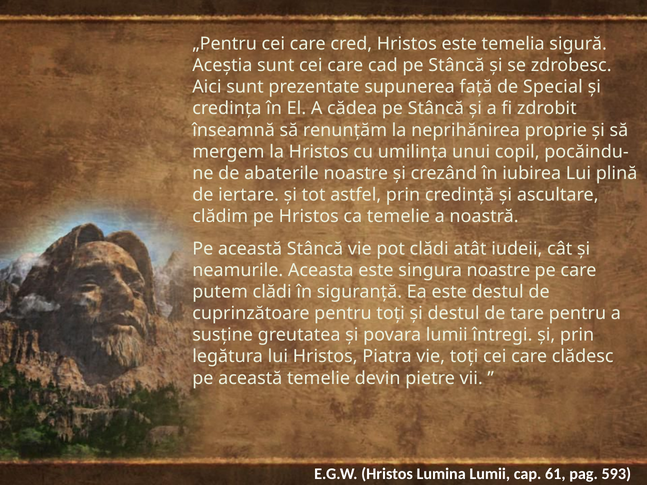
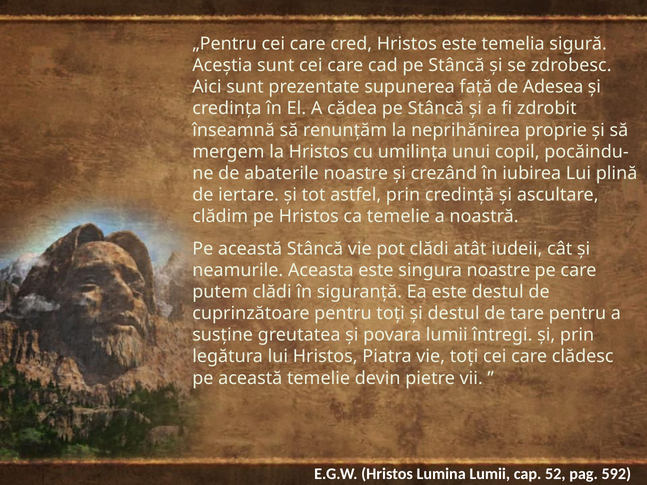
Special: Special -> Adesea
61: 61 -> 52
593: 593 -> 592
